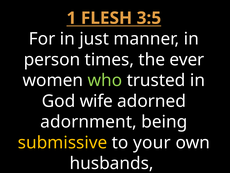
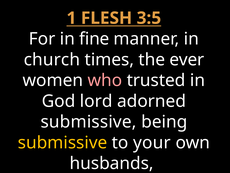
just: just -> fine
person: person -> church
who colour: light green -> pink
wife: wife -> lord
adornment at (89, 122): adornment -> submissive
